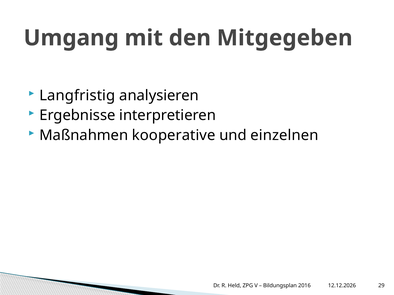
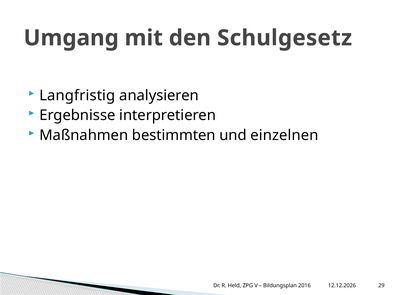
Mitgegeben: Mitgegeben -> Schulgesetz
kooperative: kooperative -> bestimmten
